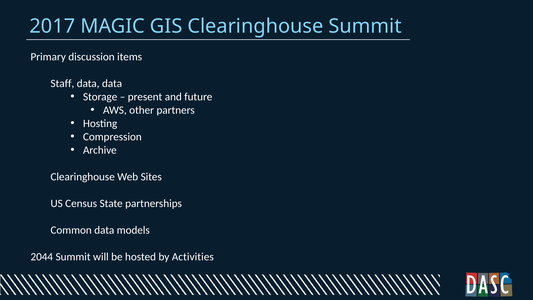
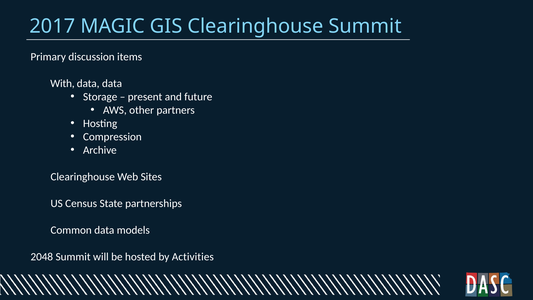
Staff: Staff -> With
2044: 2044 -> 2048
